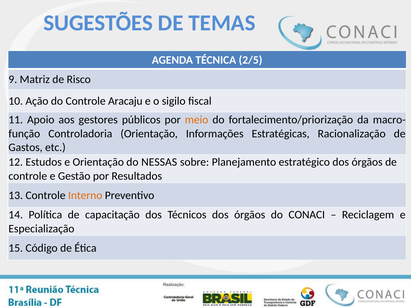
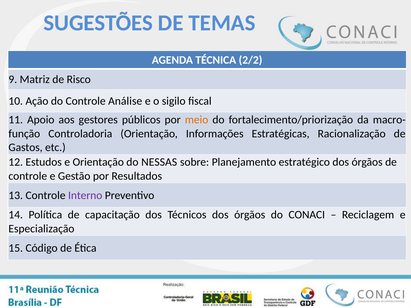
2/5: 2/5 -> 2/2
Aracaju: Aracaju -> Análise
Interno colour: orange -> purple
